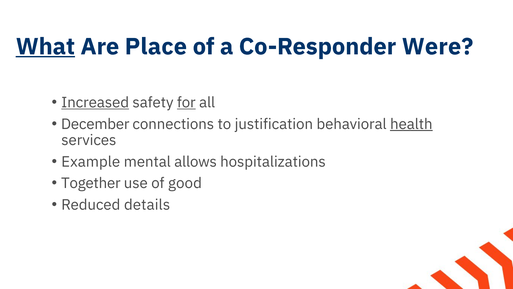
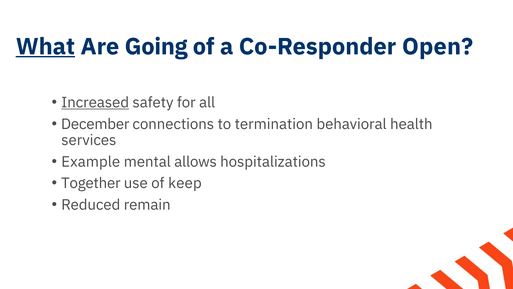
Place: Place -> Going
Were: Were -> Open
for underline: present -> none
justification: justification -> termination
health underline: present -> none
good: good -> keep
details: details -> remain
